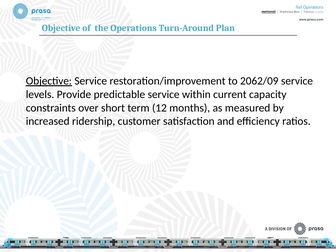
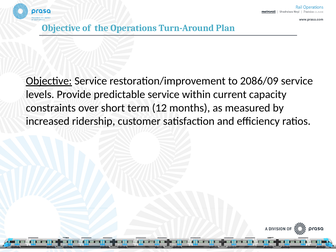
2062/09: 2062/09 -> 2086/09
